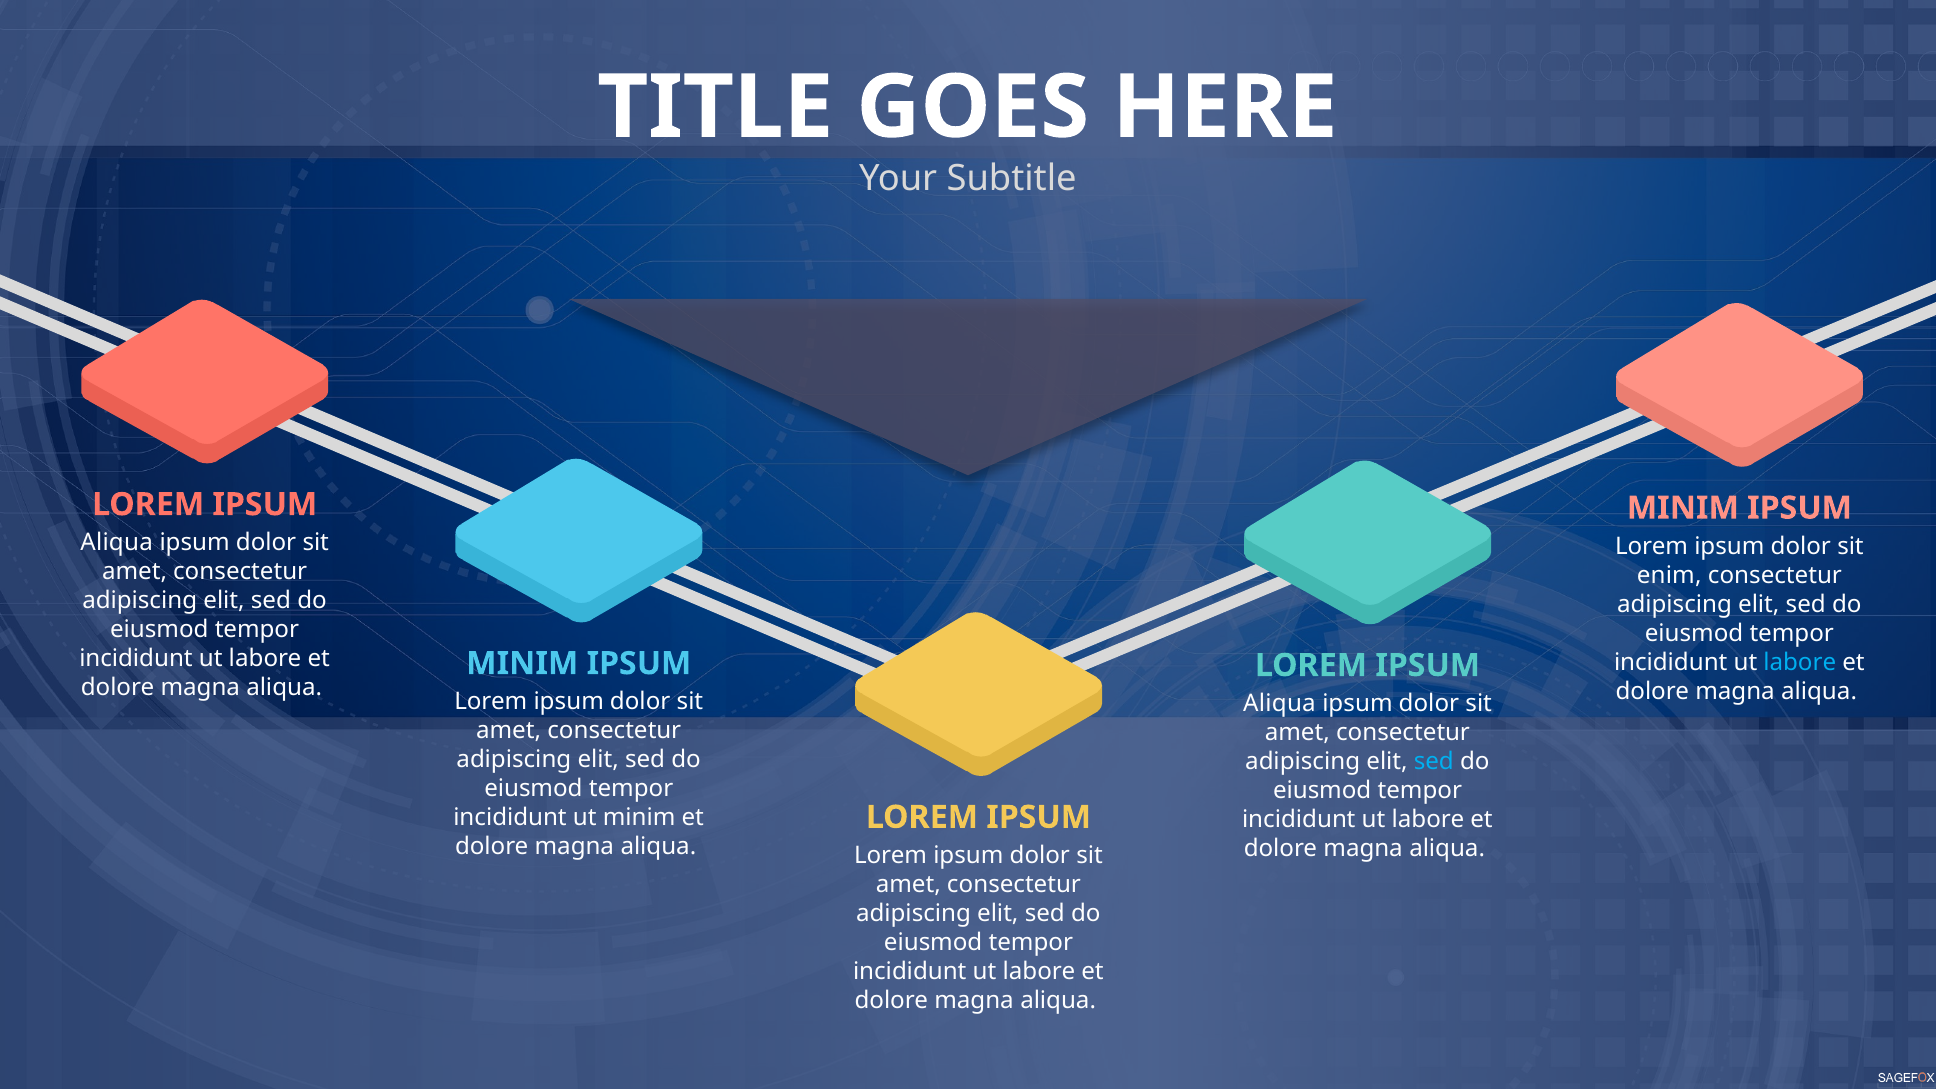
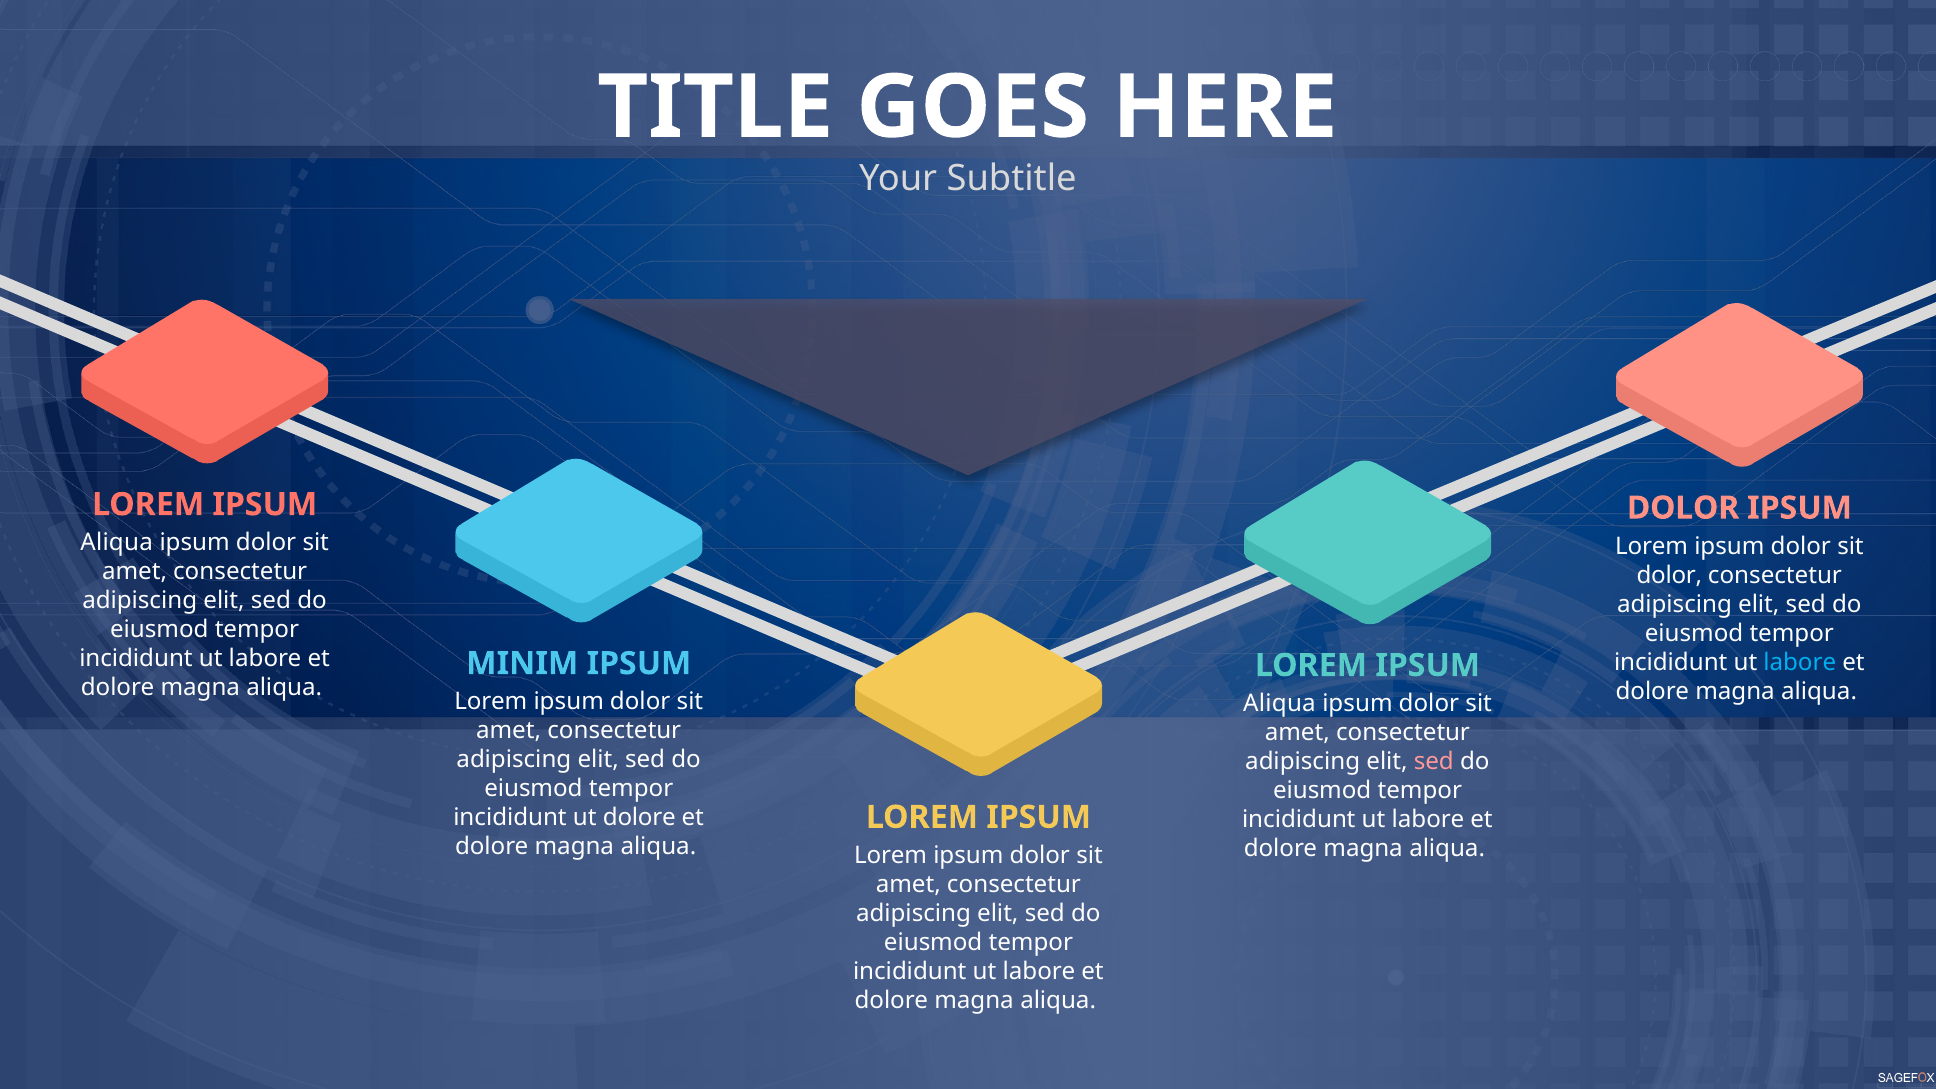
MINIM at (1683, 508): MINIM -> DOLOR
enim at (1669, 575): enim -> dolor
sed at (1434, 762) colour: light blue -> pink
ut minim: minim -> dolore
